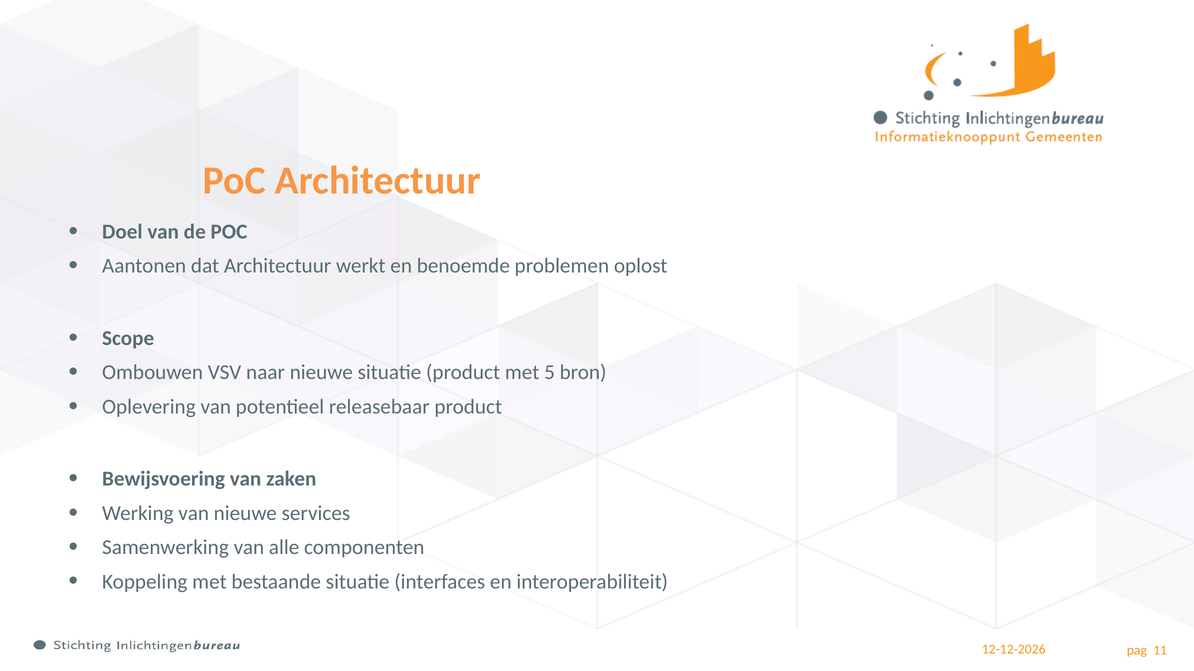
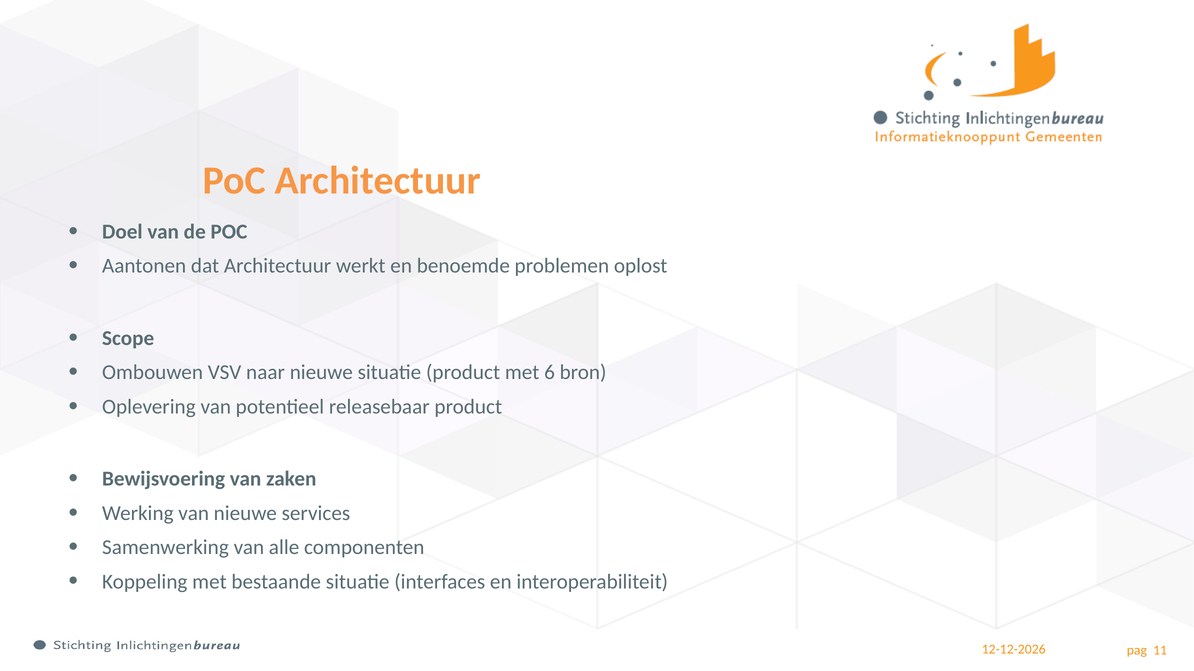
5: 5 -> 6
